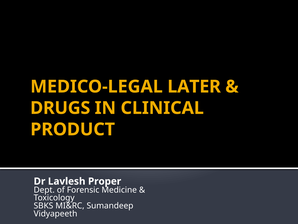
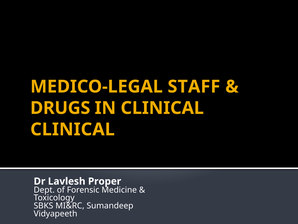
LATER: LATER -> STAFF
PRODUCT at (73, 129): PRODUCT -> CLINICAL
